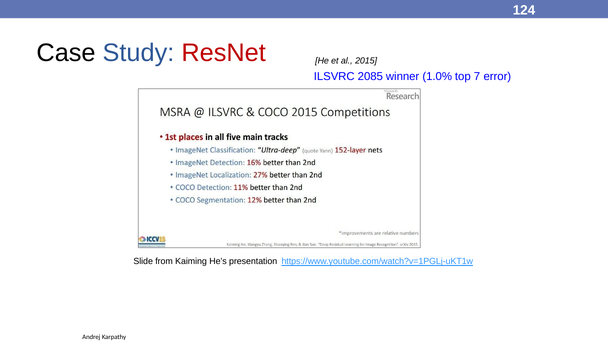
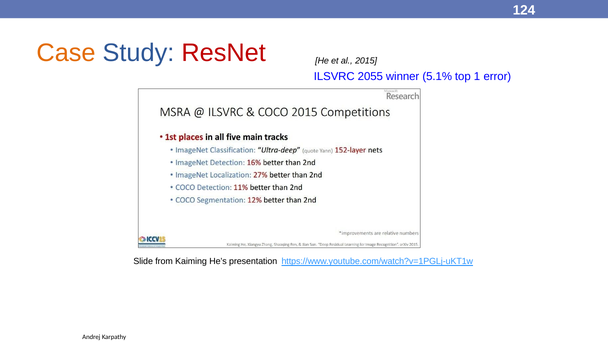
Case colour: black -> orange
2085: 2085 -> 2055
1.0%: 1.0% -> 5.1%
7: 7 -> 1
